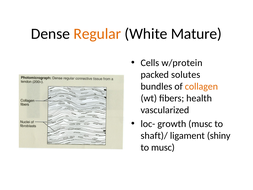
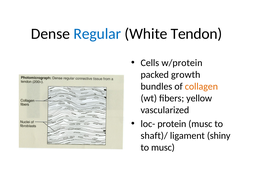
Regular colour: orange -> blue
Mature: Mature -> Tendon
solutes: solutes -> growth
health: health -> yellow
growth: growth -> protein
